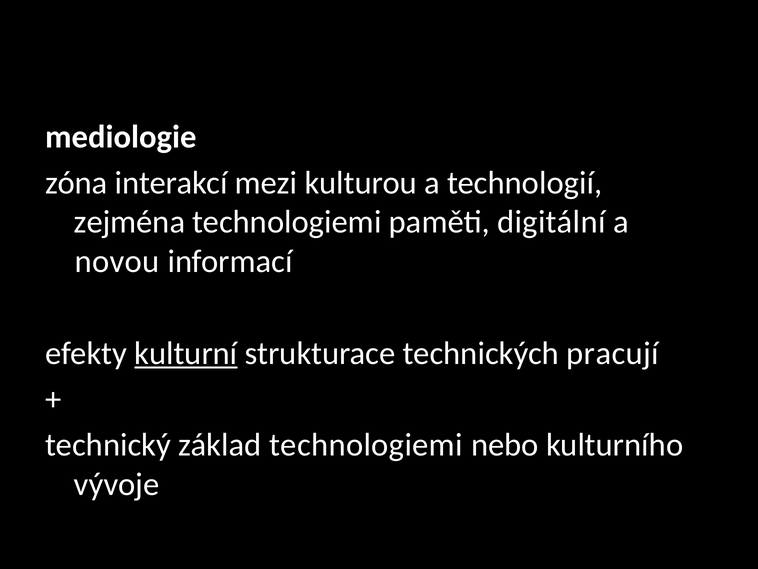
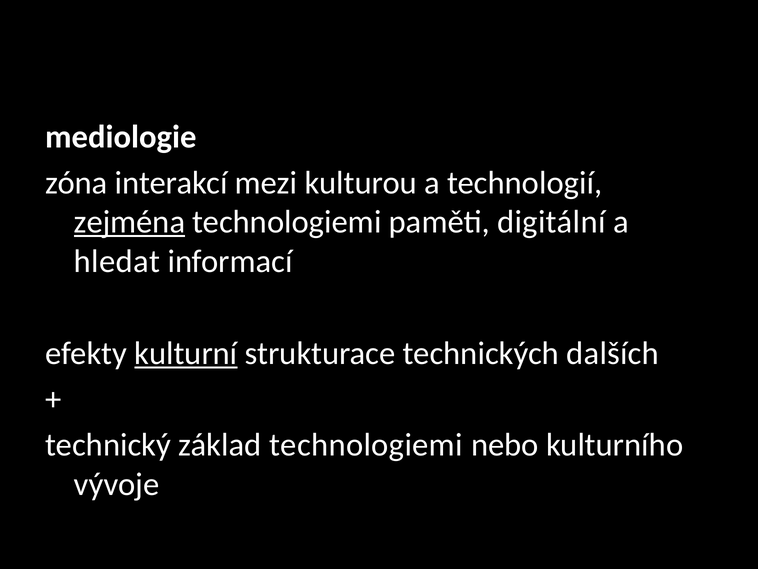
zejména underline: none -> present
novou: novou -> hledat
pracují: pracují -> dalších
